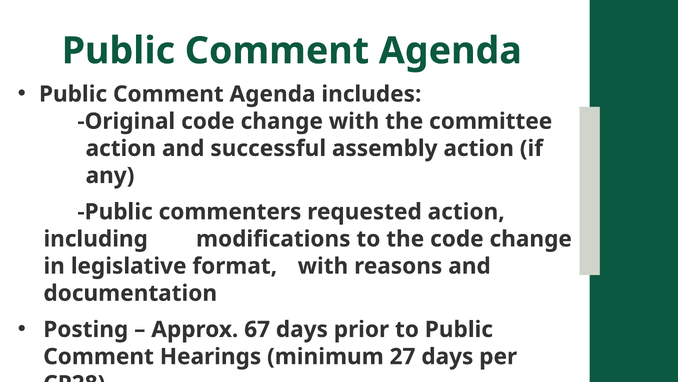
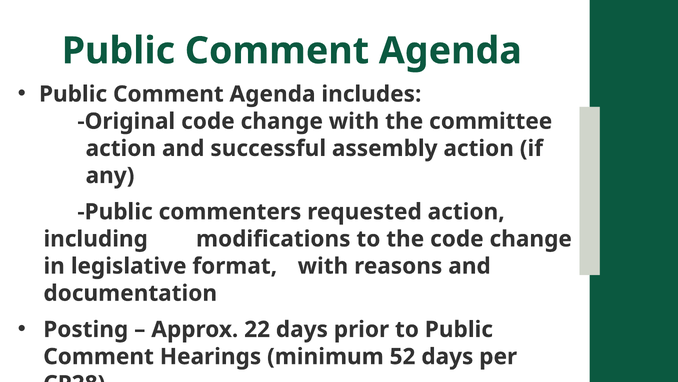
67: 67 -> 22
27: 27 -> 52
